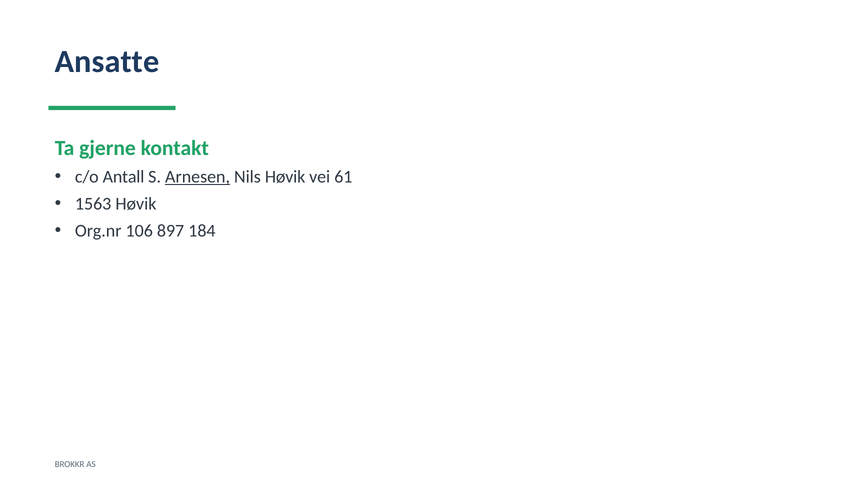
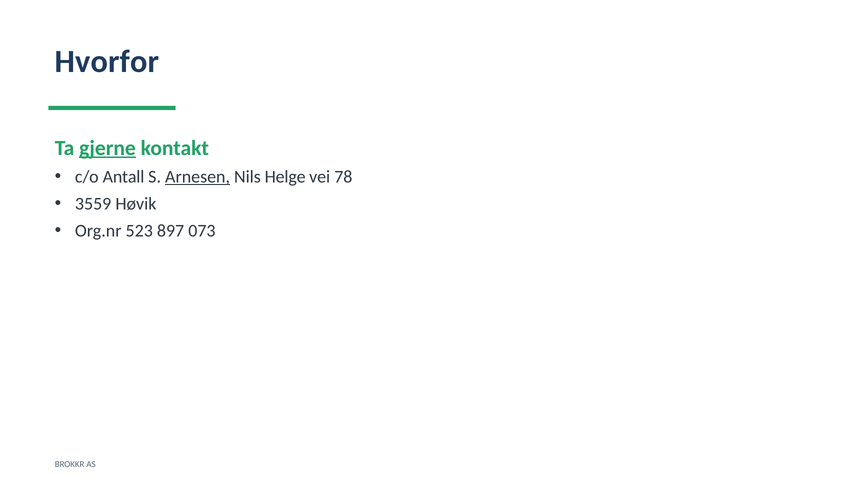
Ansatte: Ansatte -> Hvorfor
gjerne underline: none -> present
Nils Høvik: Høvik -> Helge
61: 61 -> 78
1563: 1563 -> 3559
106: 106 -> 523
184: 184 -> 073
